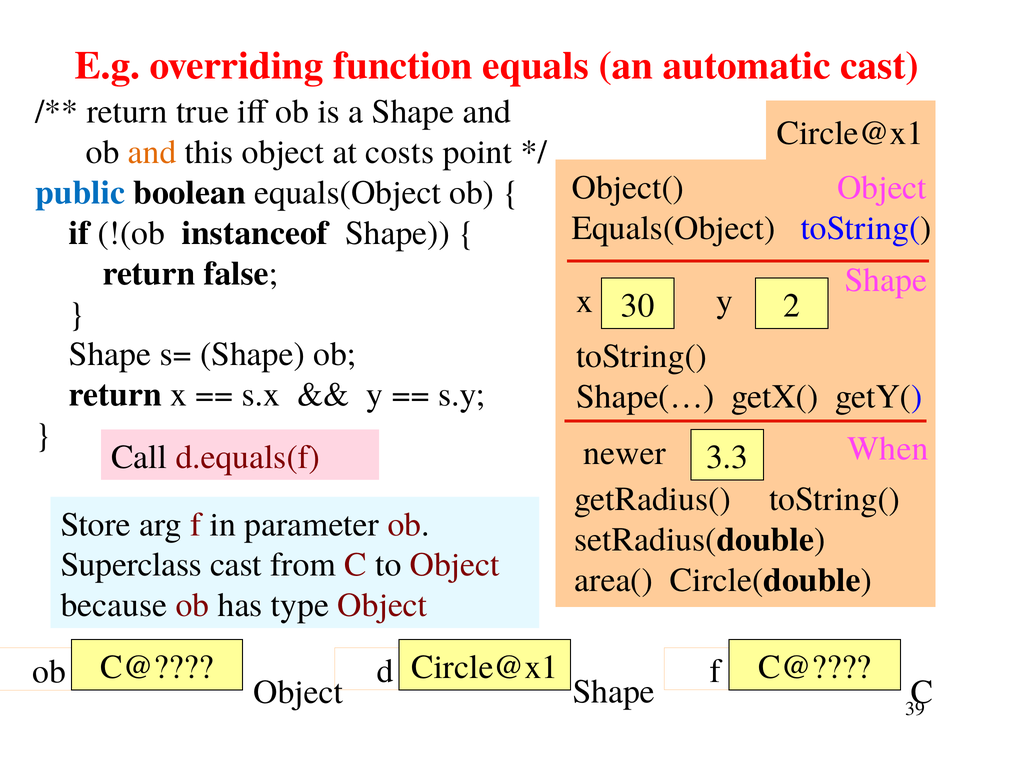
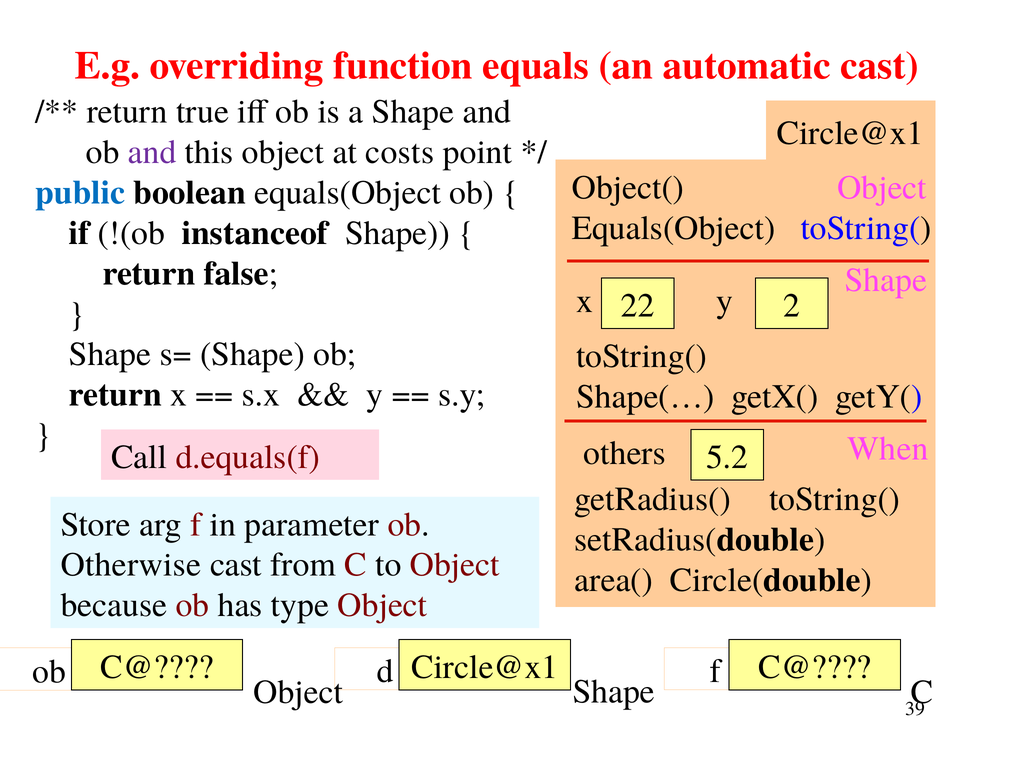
and at (152, 152) colour: orange -> purple
30: 30 -> 22
newer: newer -> others
3.3: 3.3 -> 5.2
Superclass: Superclass -> Otherwise
